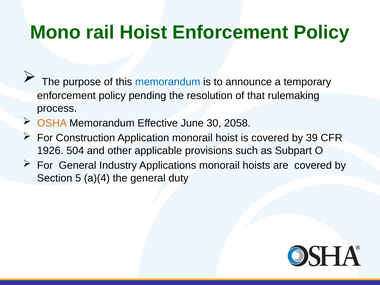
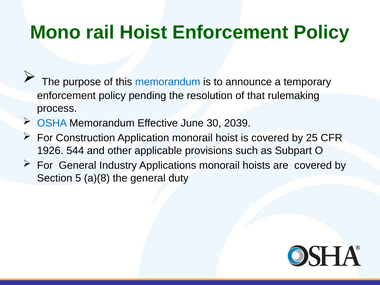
OSHA colour: orange -> blue
2058: 2058 -> 2039
39: 39 -> 25
504: 504 -> 544
a)(4: a)(4 -> a)(8
